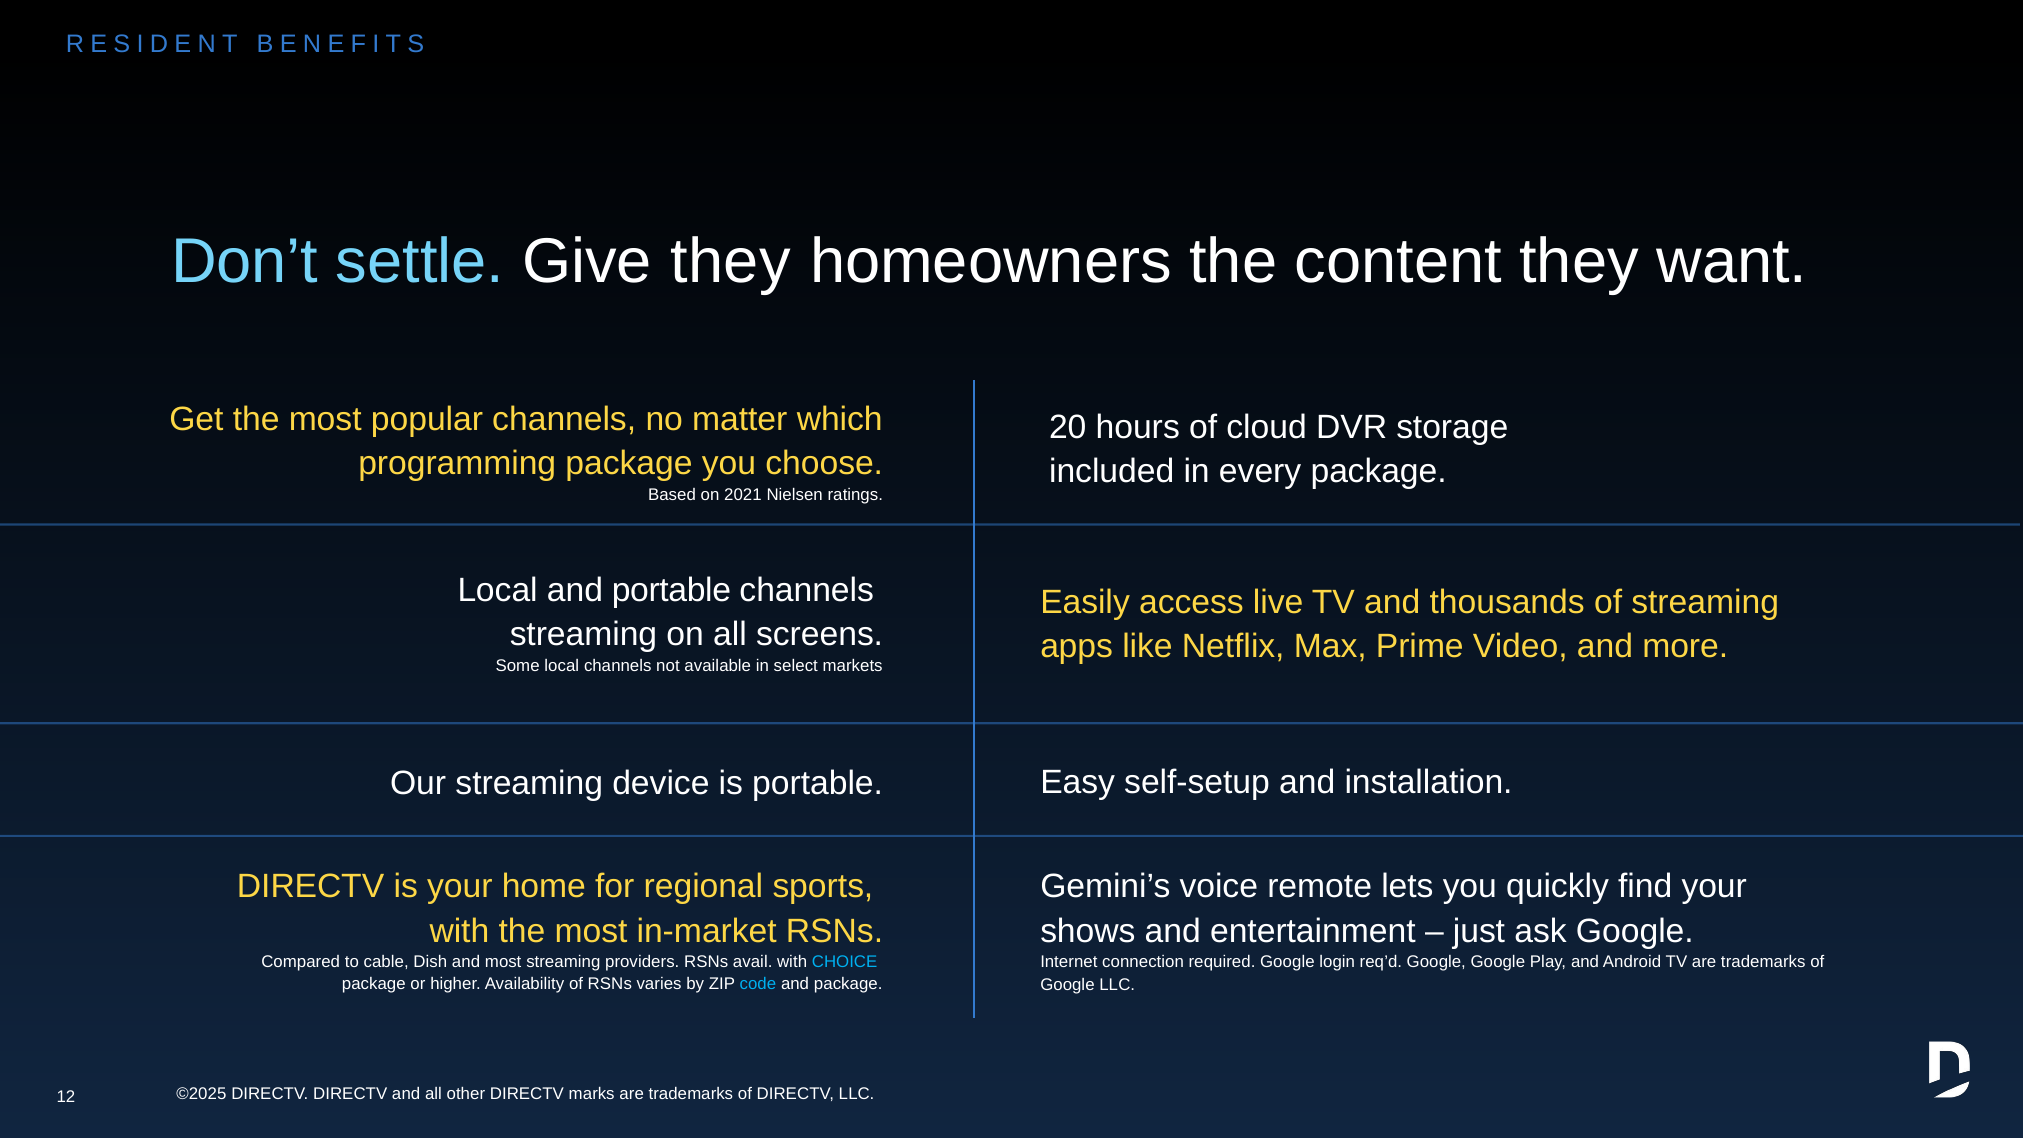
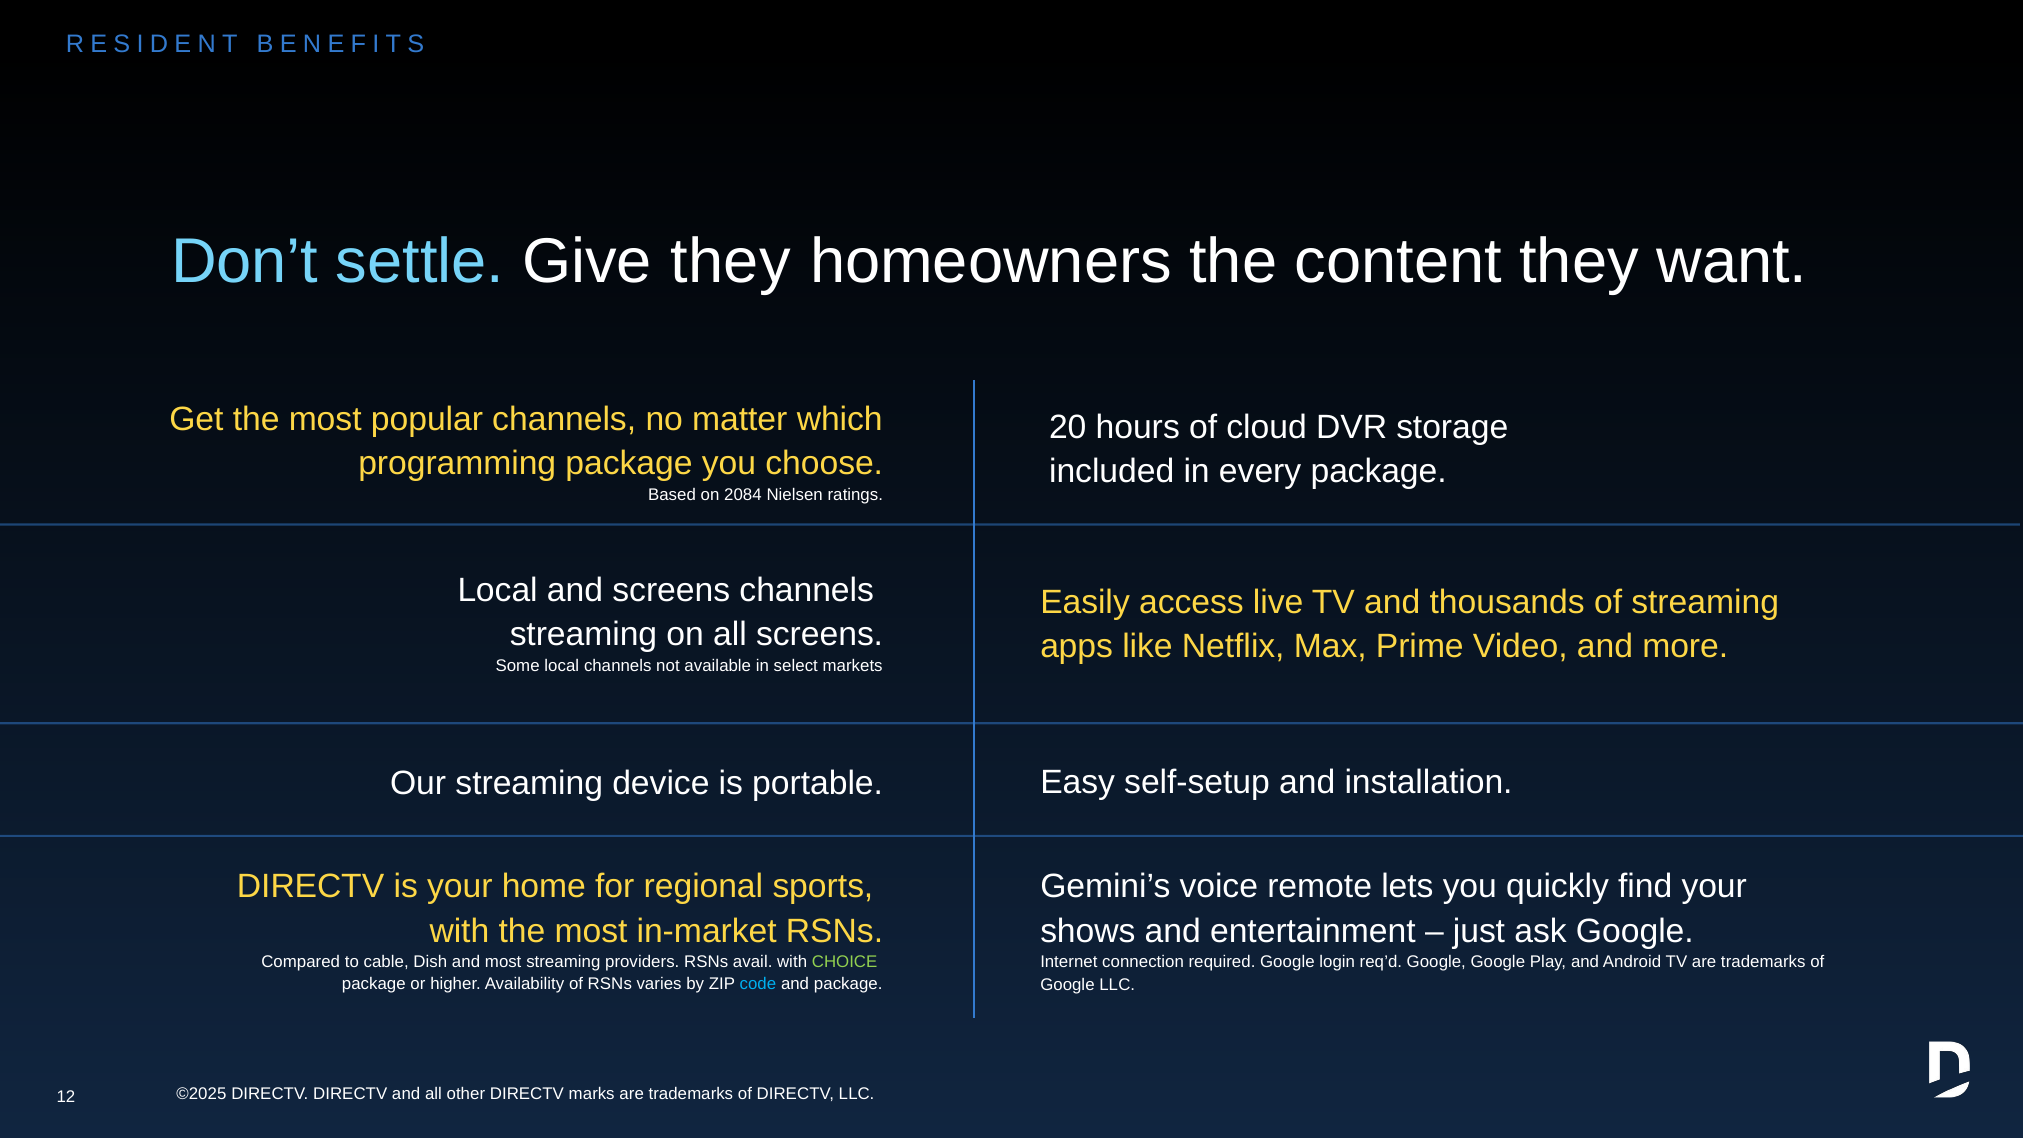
2021: 2021 -> 2084
and portable: portable -> screens
CHOICE colour: light blue -> light green
